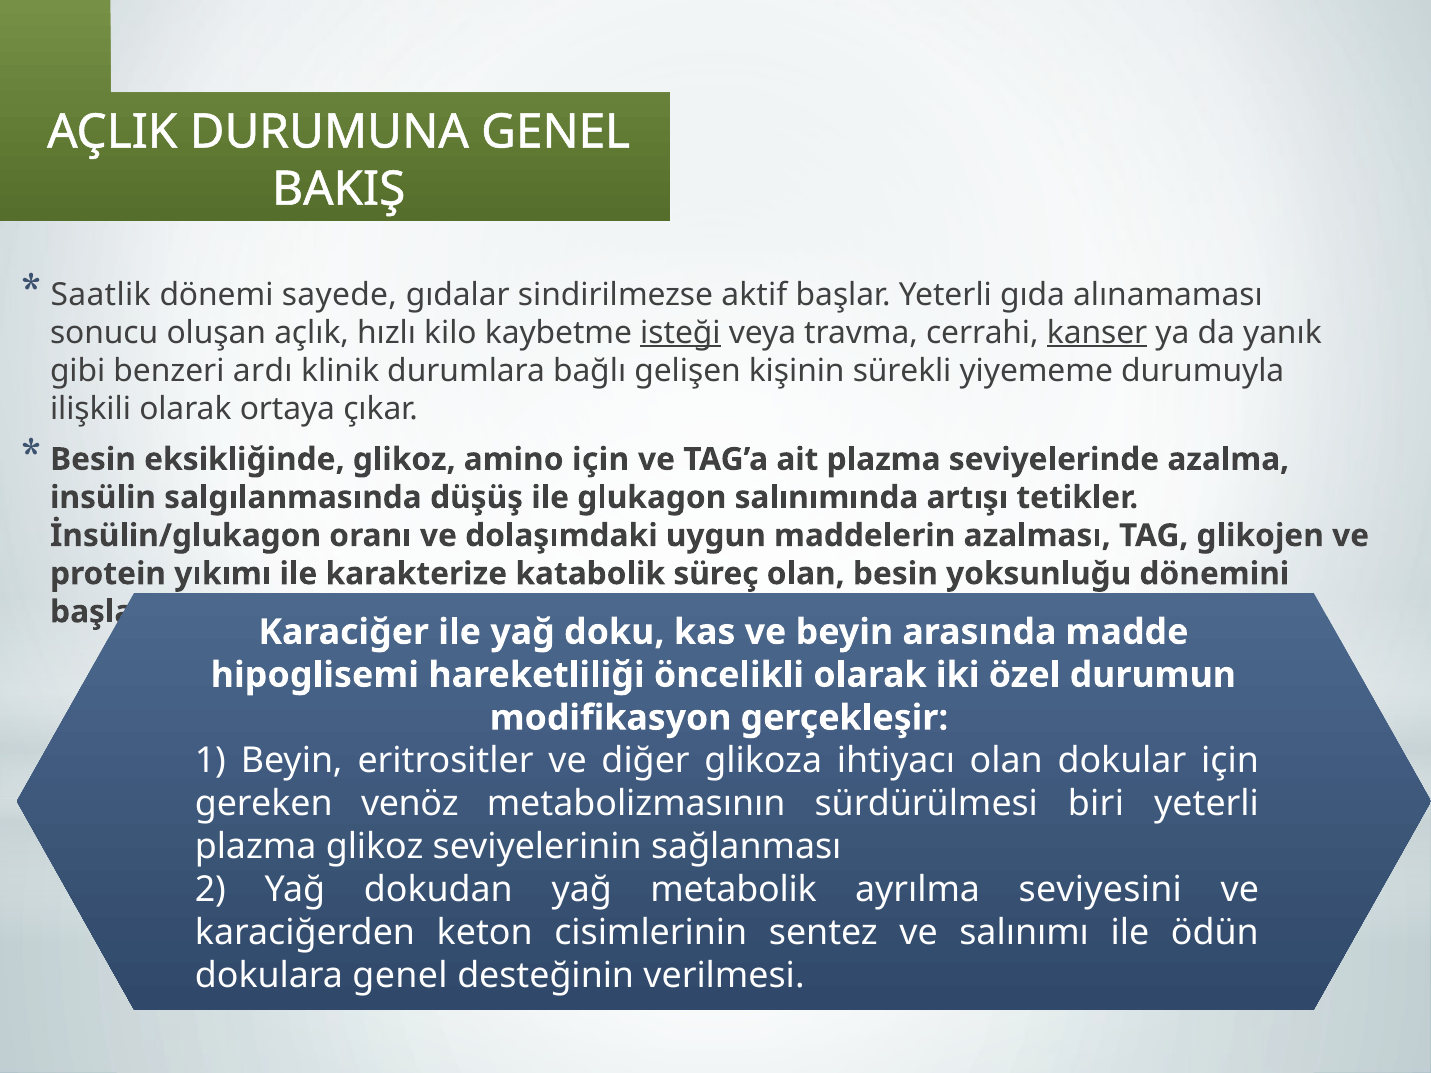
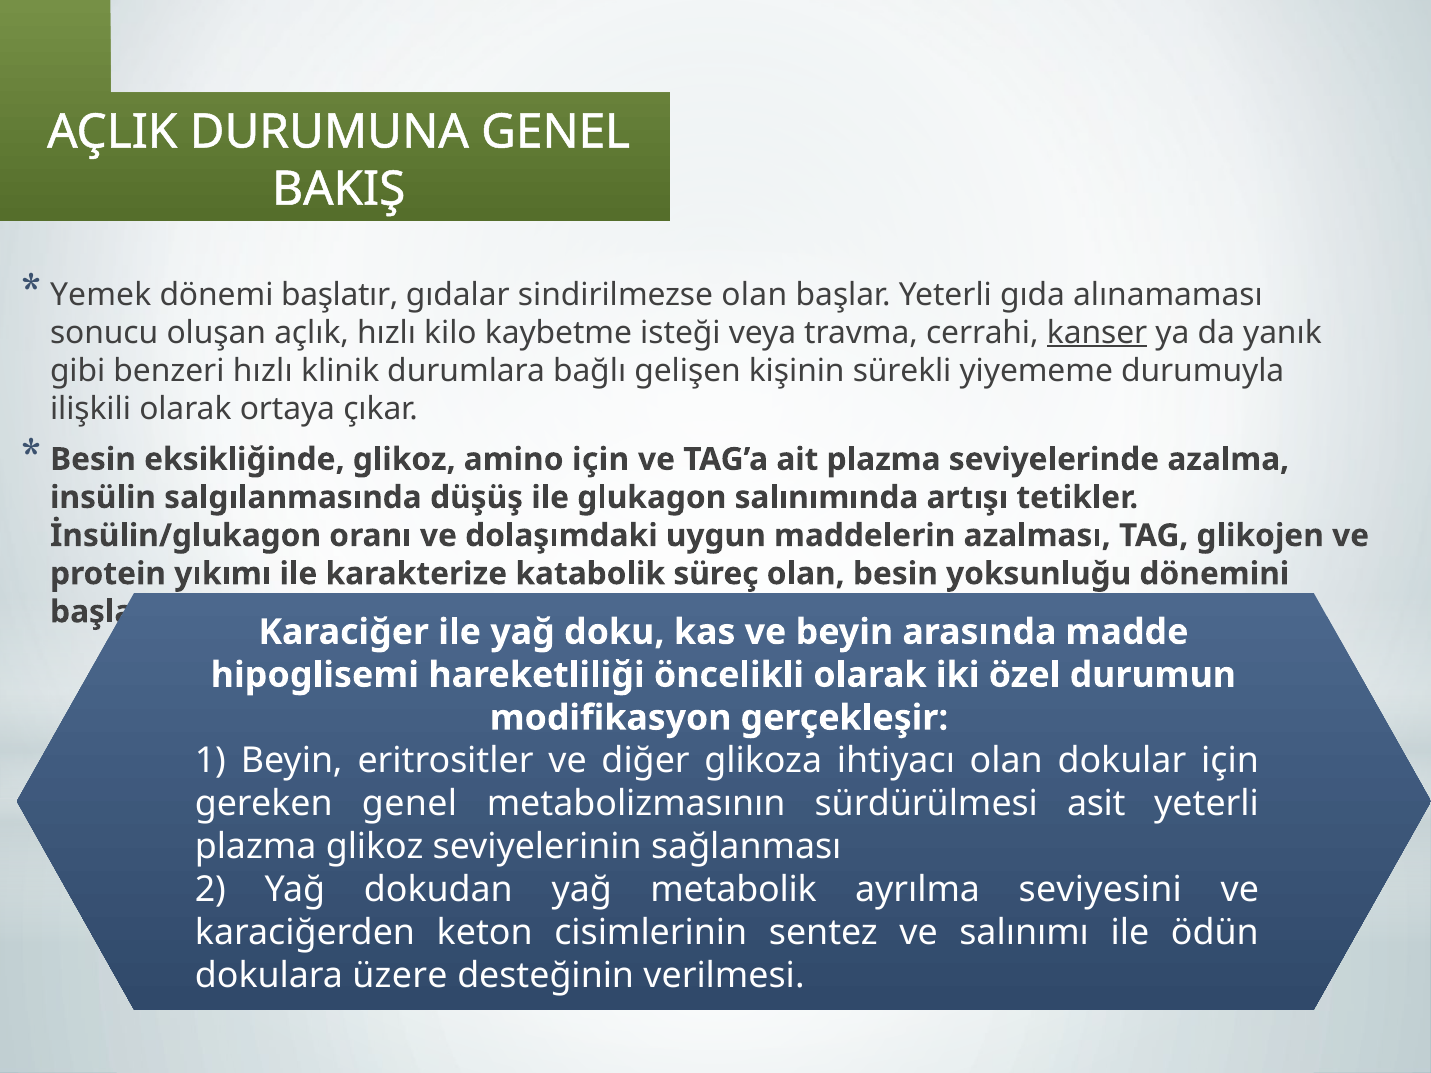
Saatlik: Saatlik -> Yemek
dönemi sayede: sayede -> başlatır
sindirilmezse aktif: aktif -> olan
isteği underline: present -> none
benzeri ardı: ardı -> hızlı
gereken venöz: venöz -> genel
biri: biri -> asit
dokulara genel: genel -> üzere
